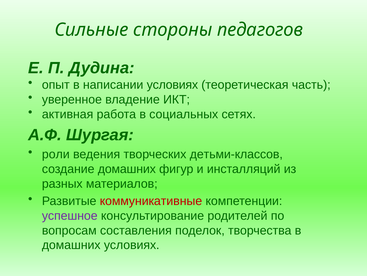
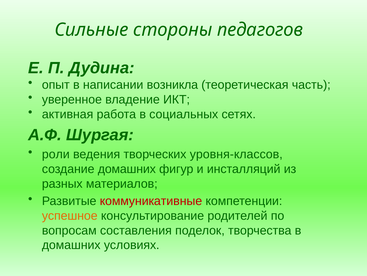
написании условиях: условиях -> возникла
детьми-классов: детьми-классов -> уровня-классов
успешное colour: purple -> orange
